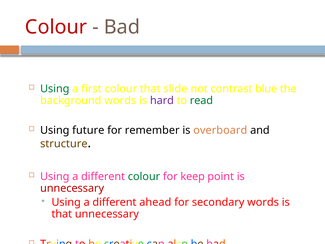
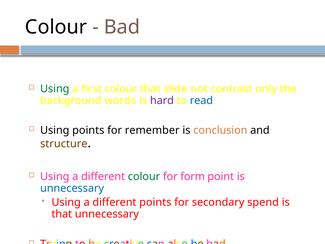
Colour at (56, 27) colour: red -> black
blue: blue -> only
read colour: green -> blue
Using future: future -> points
overboard: overboard -> conclusion
keep: keep -> form
unnecessary at (72, 188) colour: red -> blue
different ahead: ahead -> points
secondary words: words -> spend
